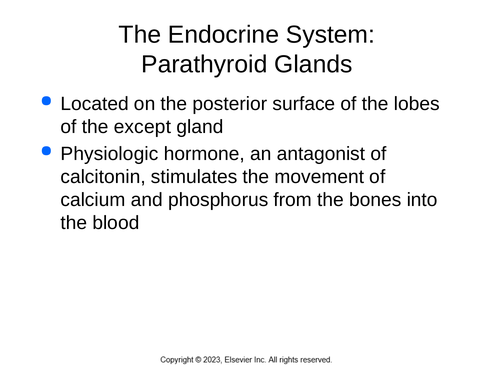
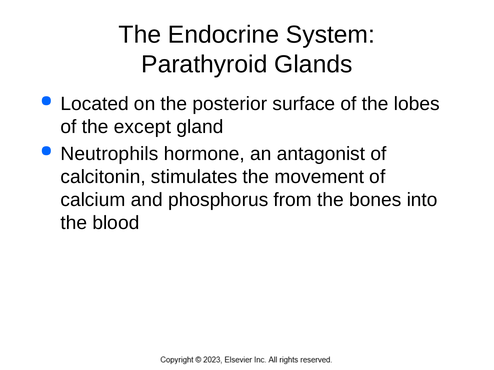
Physiologic: Physiologic -> Neutrophils
